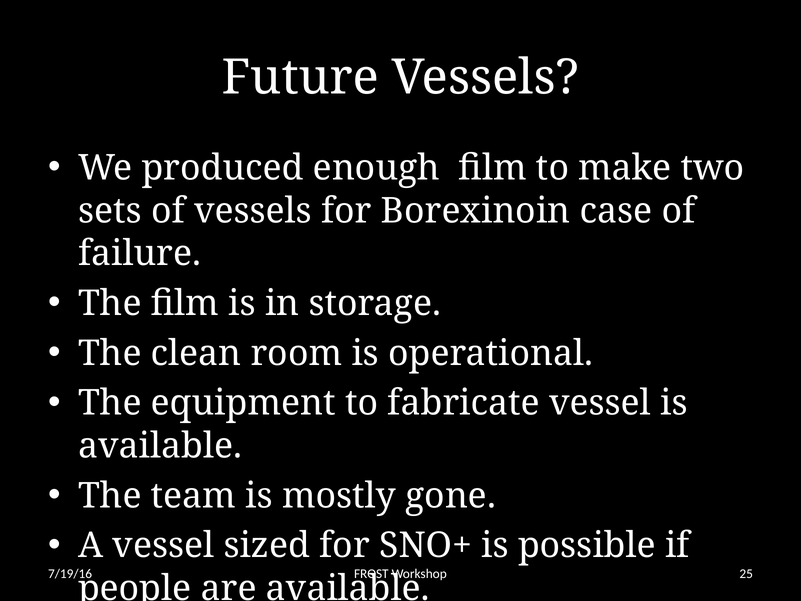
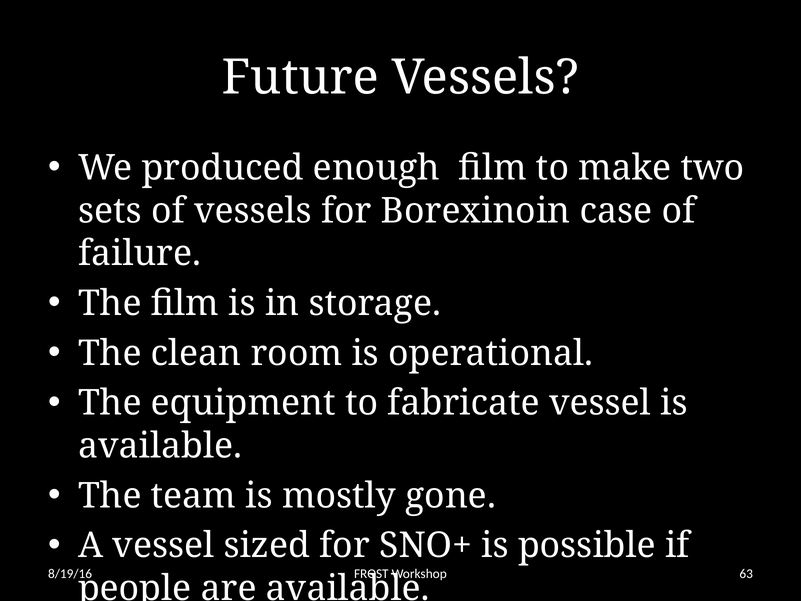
25: 25 -> 63
7/19/16: 7/19/16 -> 8/19/16
